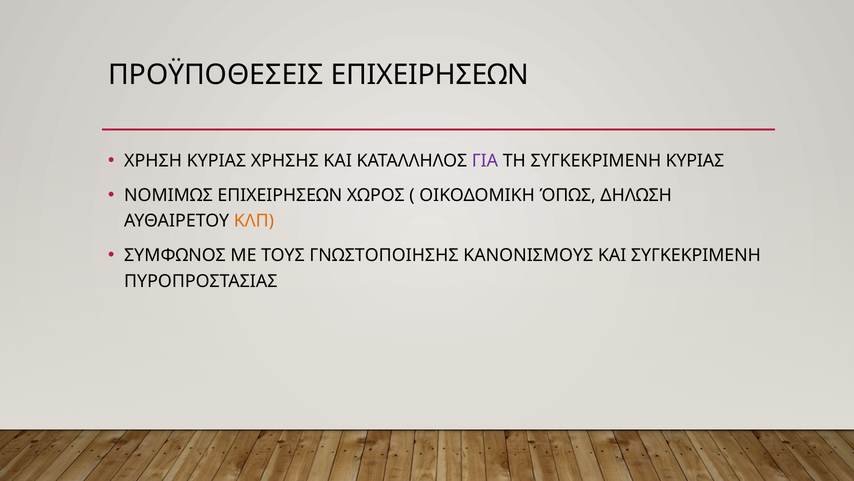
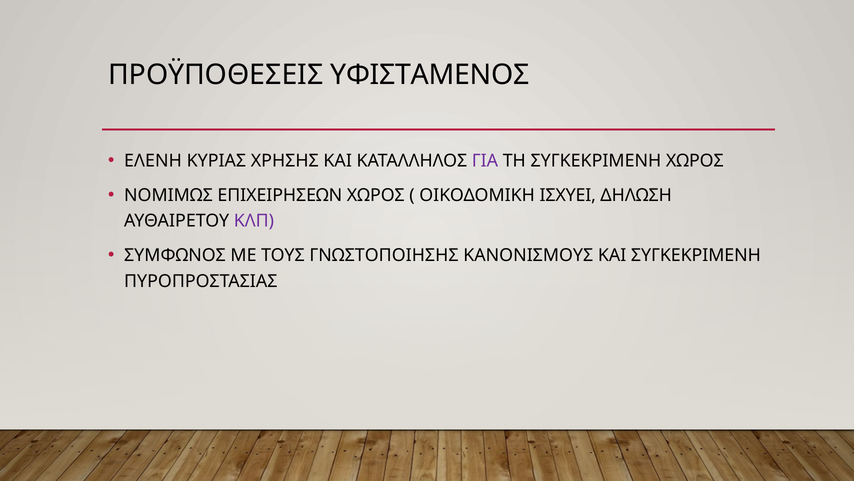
ΠΡΟΫΠΟΘΕΣΕΙΣ ΕΠΙΧΕΙΡΗΣΕΩΝ: ΕΠΙΧΕΙΡΗΣΕΩΝ -> ΥΦΙΣΤΑΜΕΝΟΣ
ΧΡΗΣΗ: ΧΡΗΣΗ -> ΕΛΕΝΗ
ΣΥΓΚΕΚΡΙΜΕΝΗ ΚΥΡΙΑΣ: ΚΥΡΙΑΣ -> ΧΩΡΟΣ
ΌΠΩΣ: ΌΠΩΣ -> ΙΣΧΥΕΙ
ΚΛΠ colour: orange -> purple
